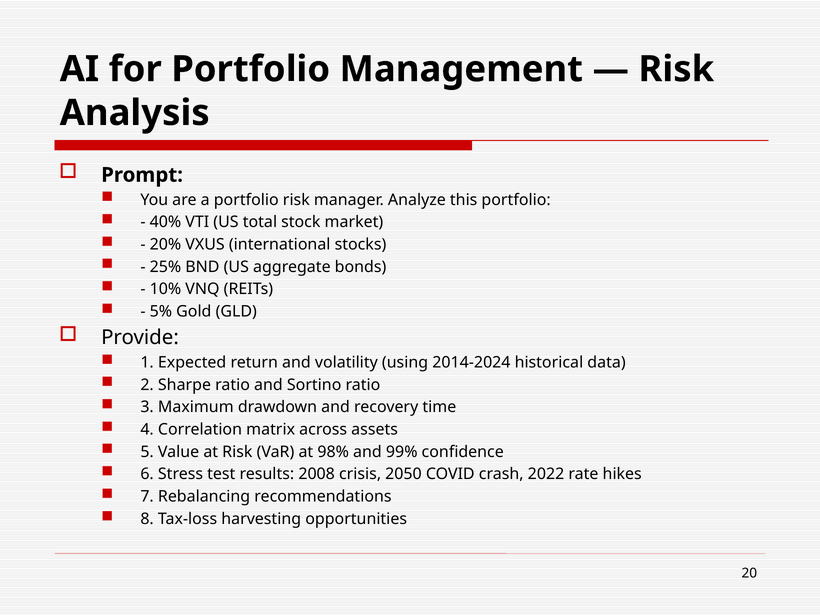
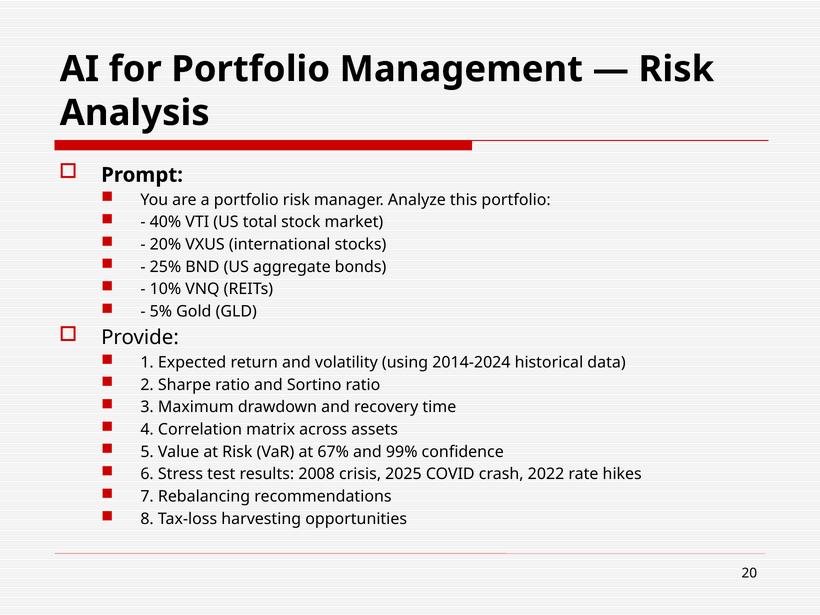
98%: 98% -> 67%
2050: 2050 -> 2025
